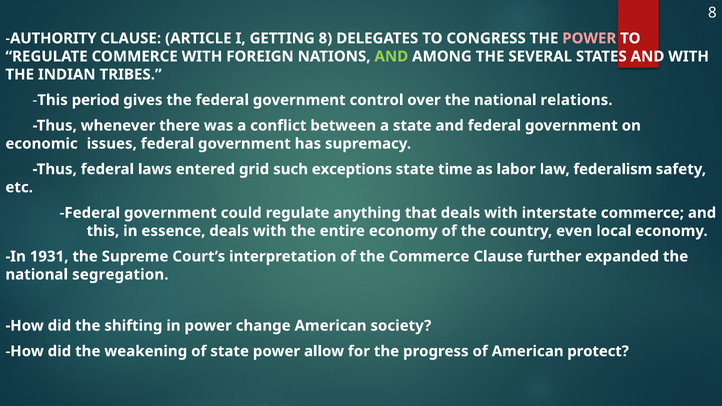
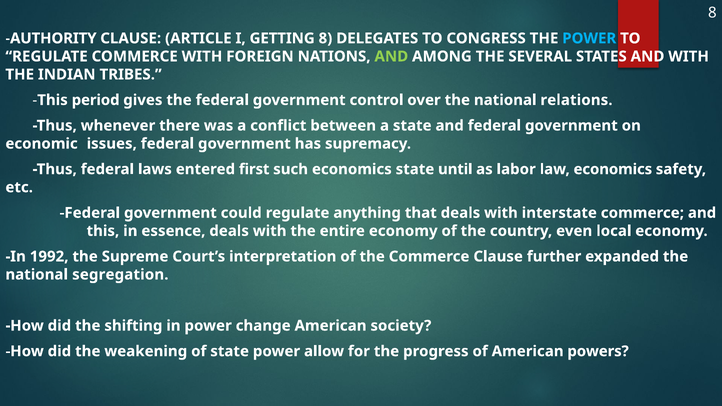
POWER at (589, 38) colour: pink -> light blue
grid: grid -> first
such exceptions: exceptions -> economics
time: time -> until
law federalism: federalism -> economics
1931: 1931 -> 1992
protect: protect -> powers
